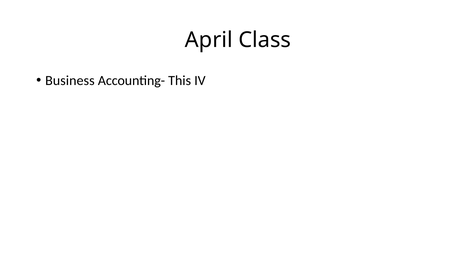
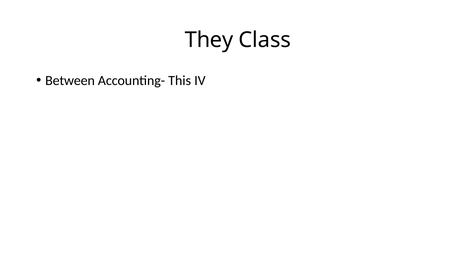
April: April -> They
Business: Business -> Between
